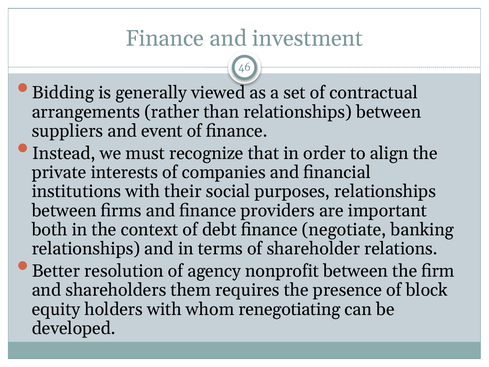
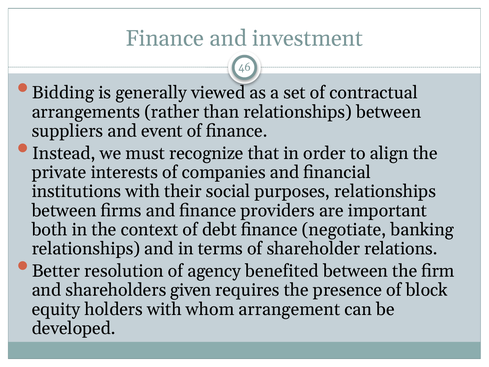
nonprofit: nonprofit -> benefited
them: them -> given
renegotiating: renegotiating -> arrangement
